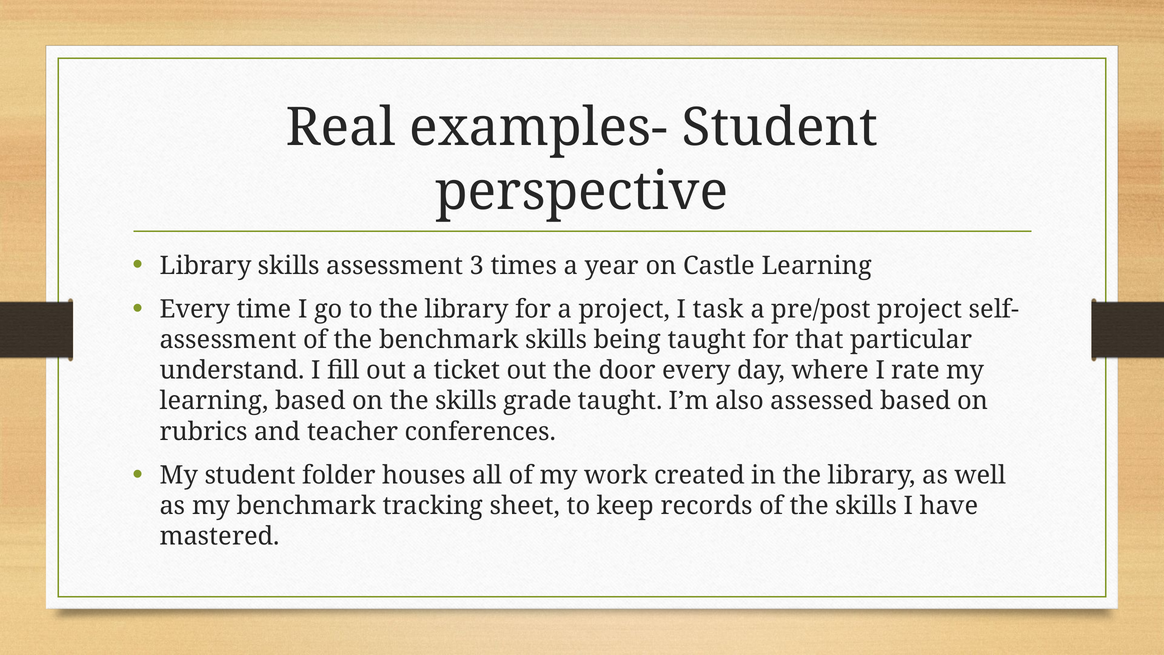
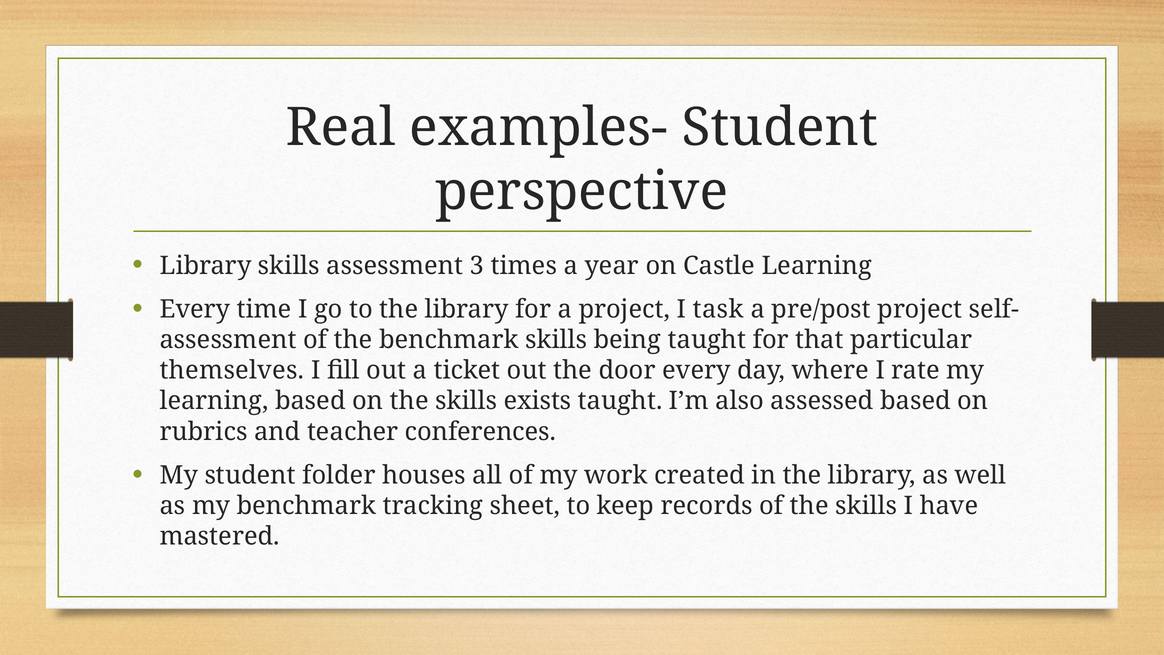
understand: understand -> themselves
grade: grade -> exists
